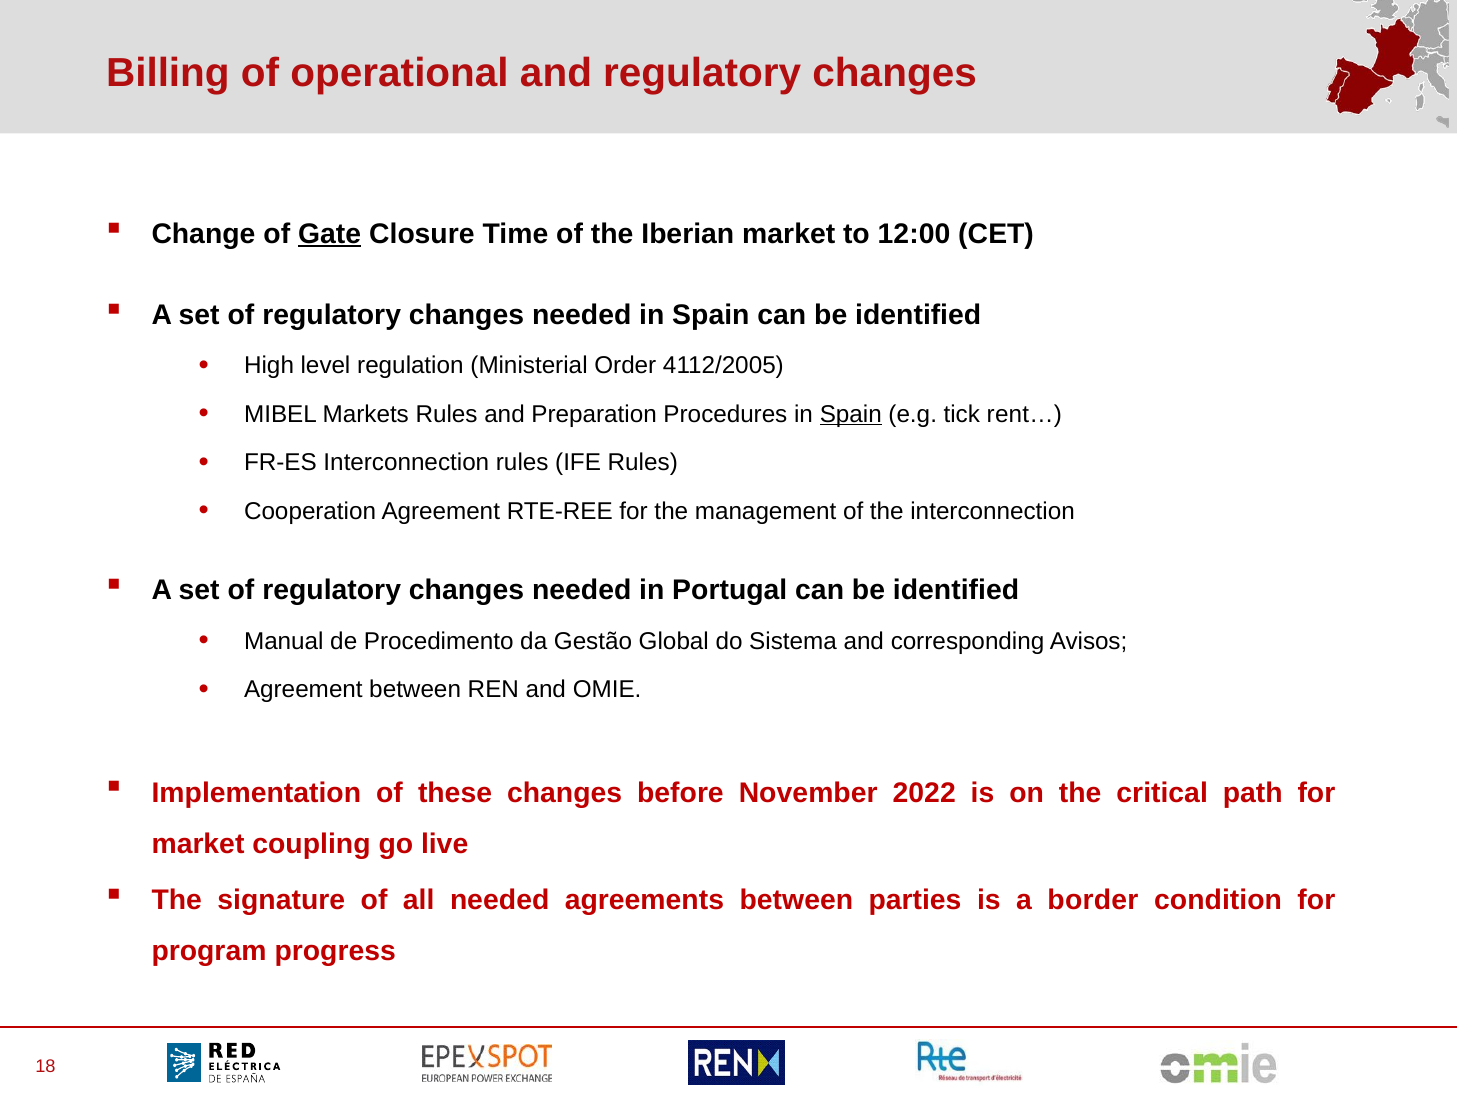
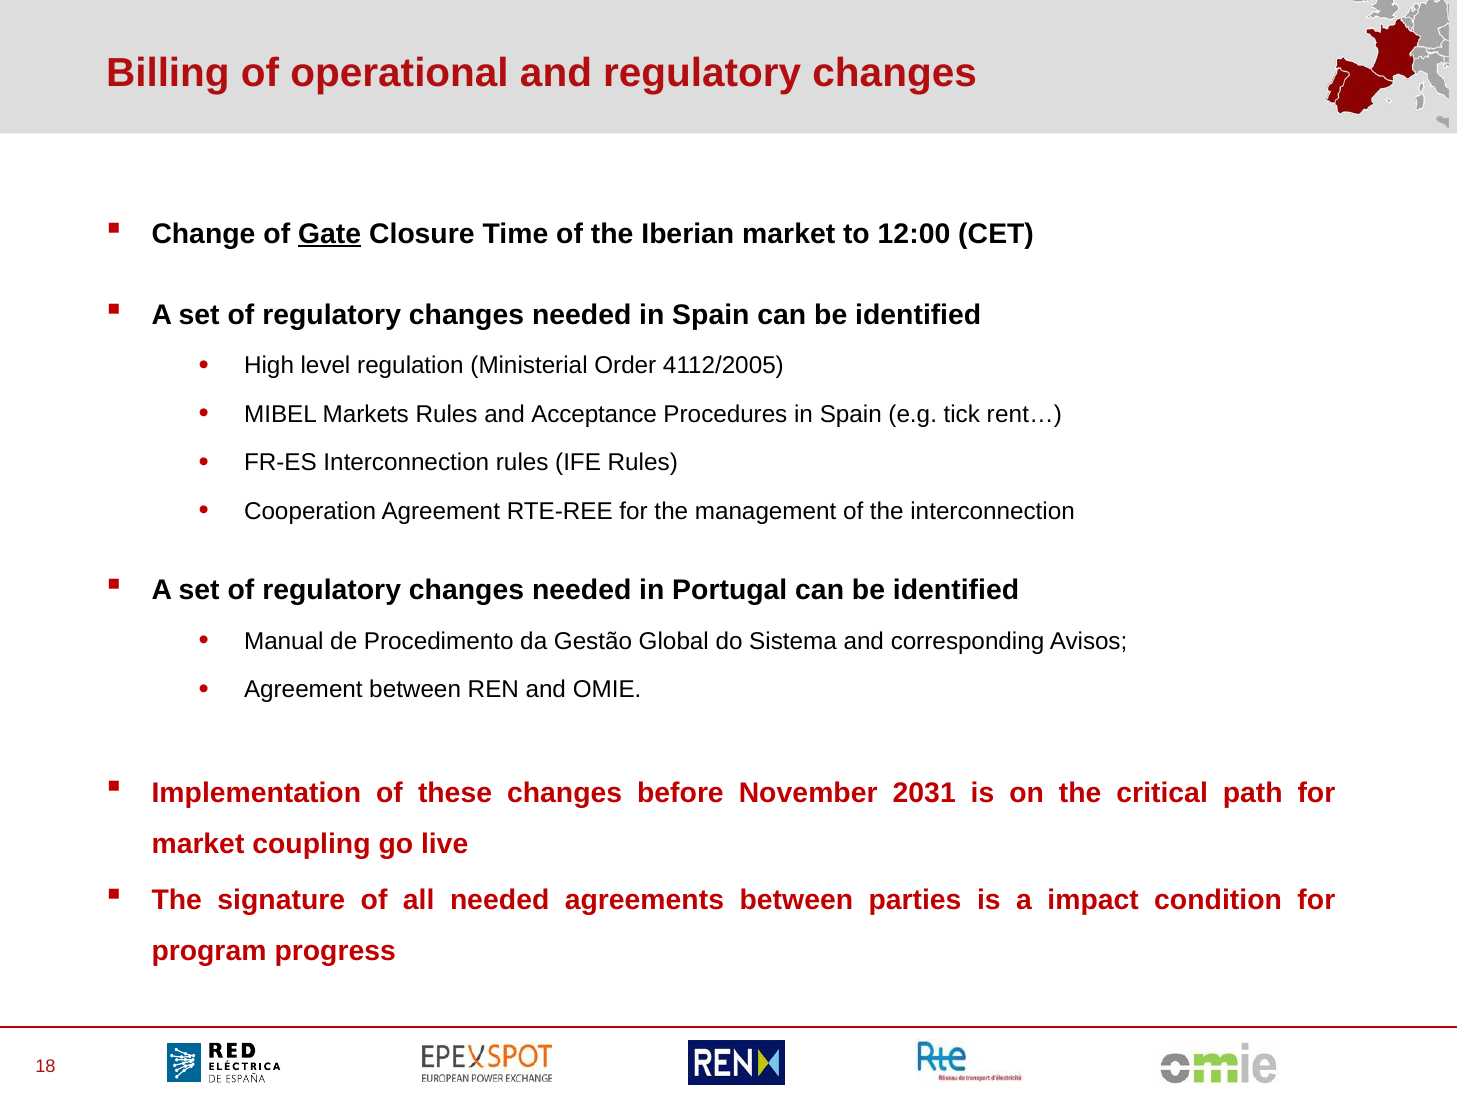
Preparation: Preparation -> Acceptance
Spain at (851, 414) underline: present -> none
2022: 2022 -> 2031
border: border -> impact
